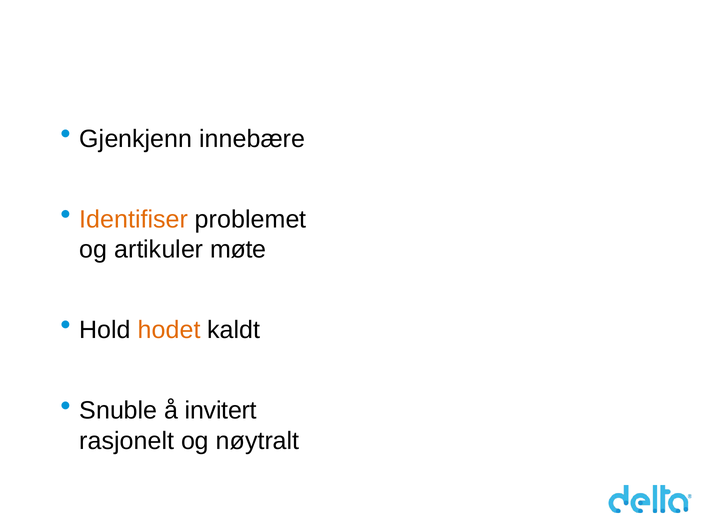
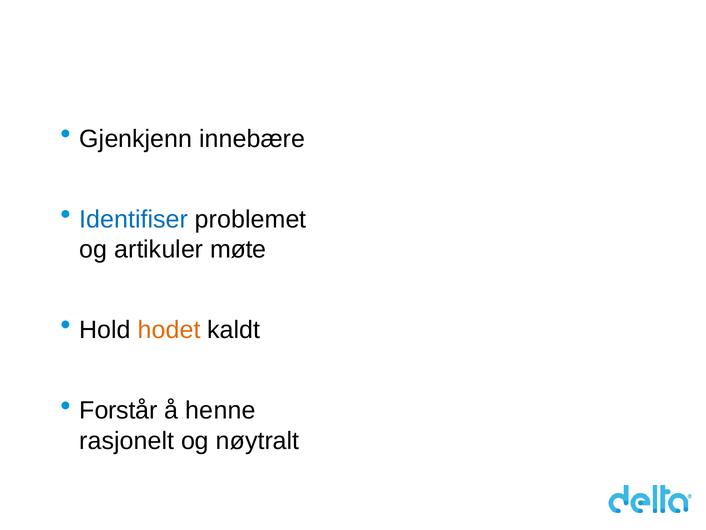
Identifiser colour: orange -> blue
Snuble: Snuble -> Forstår
invitert: invitert -> henne
